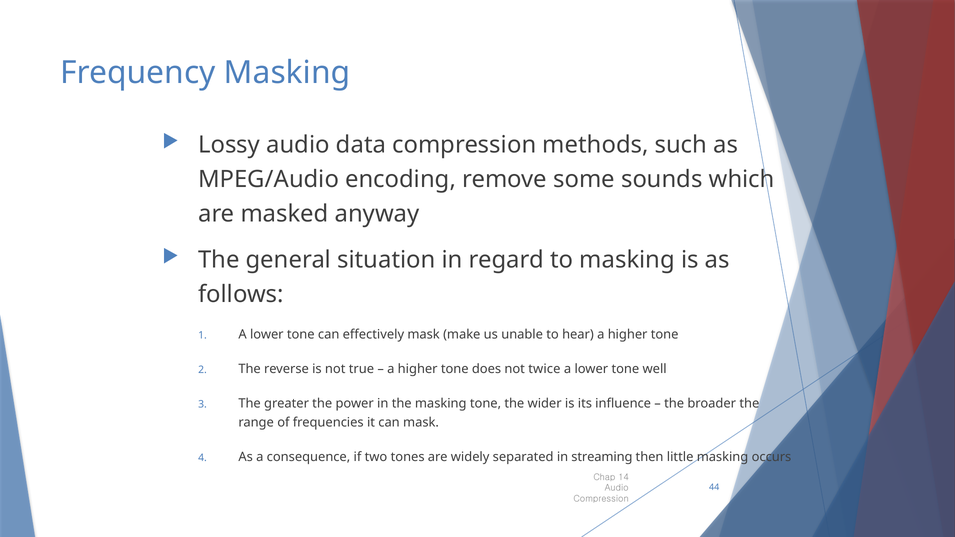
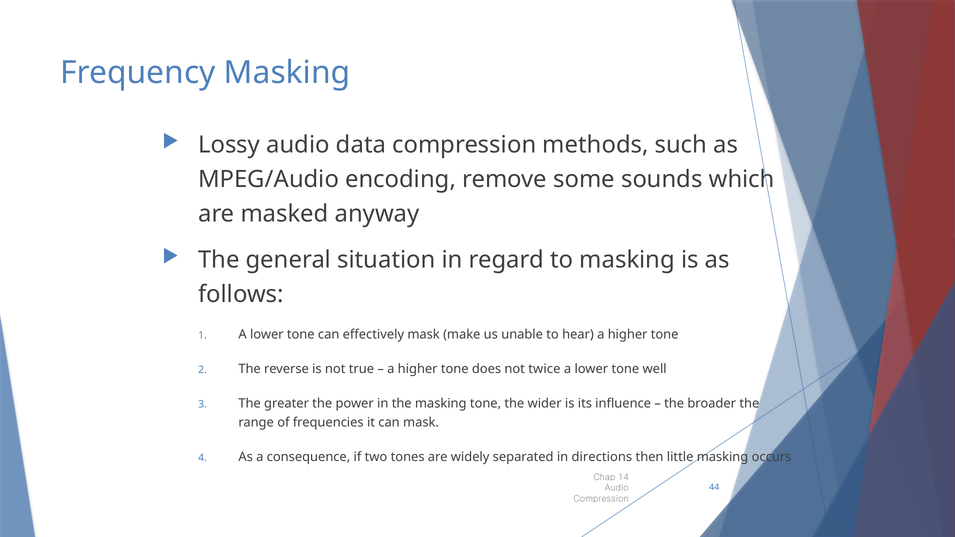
streaming: streaming -> directions
